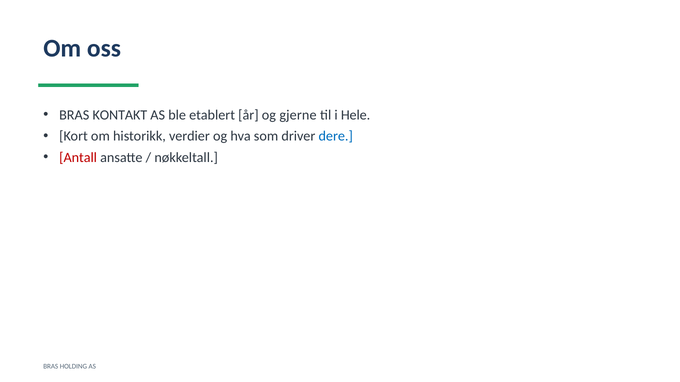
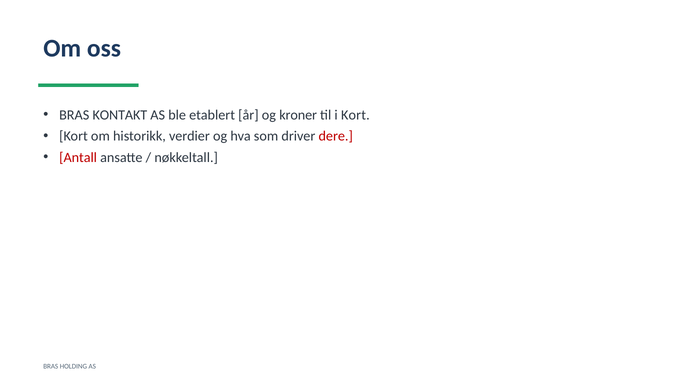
gjerne: gjerne -> kroner
i Hele: Hele -> Kort
dere colour: blue -> red
